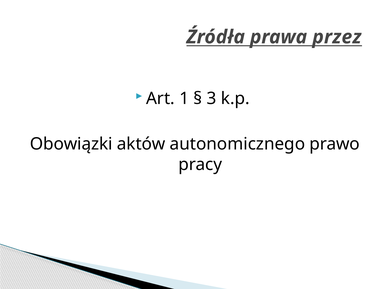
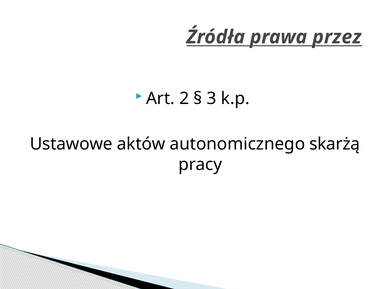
1: 1 -> 2
Obowiązki: Obowiązki -> Ustawowe
prawo: prawo -> skarżą
